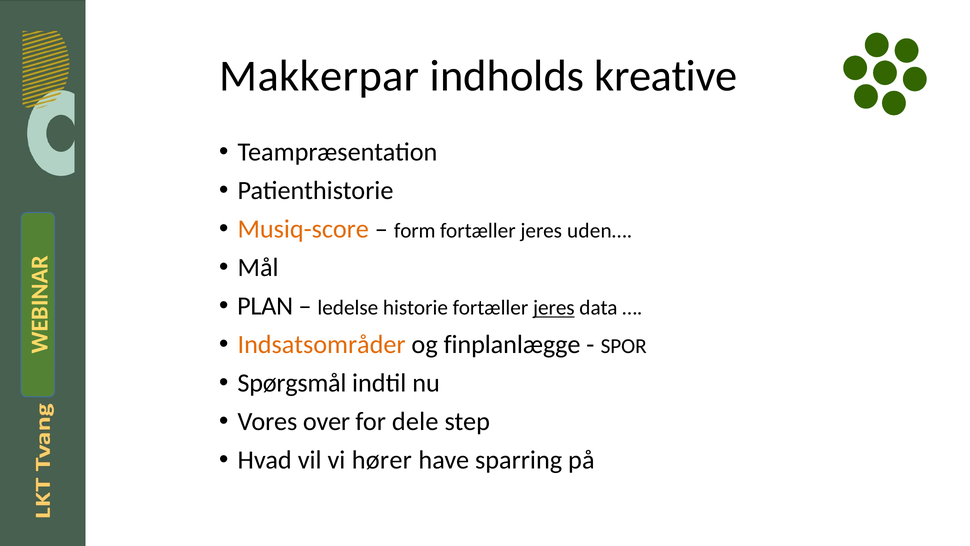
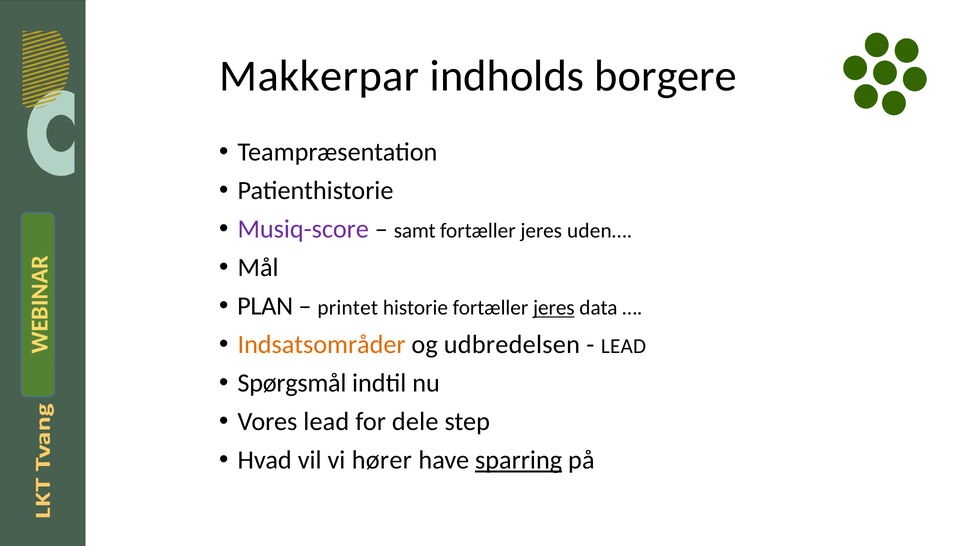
kreative: kreative -> borgere
Musiq-score colour: orange -> purple
form: form -> samt
ledelse: ledelse -> printet
finplanlægge: finplanlægge -> udbredelsen
SPOR at (624, 346): SPOR -> LEAD
Vores over: over -> lead
sparring underline: none -> present
